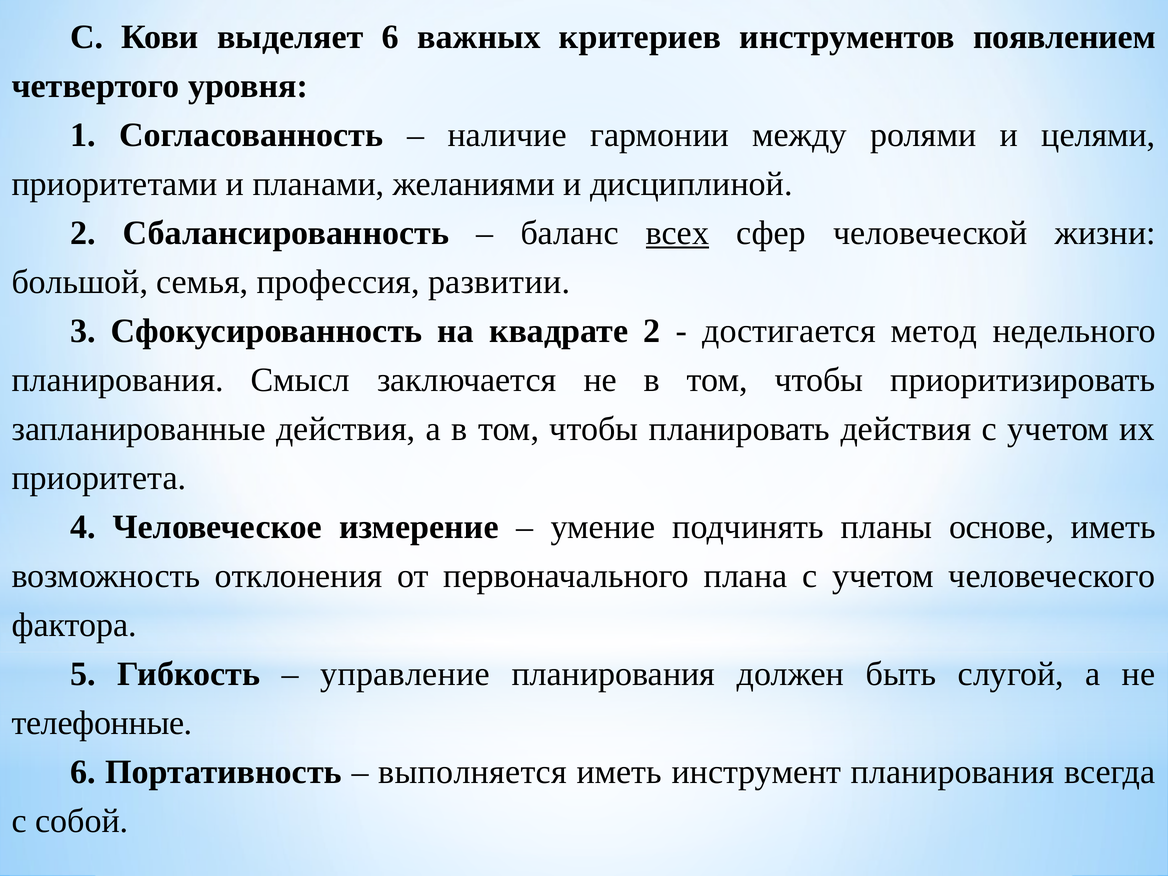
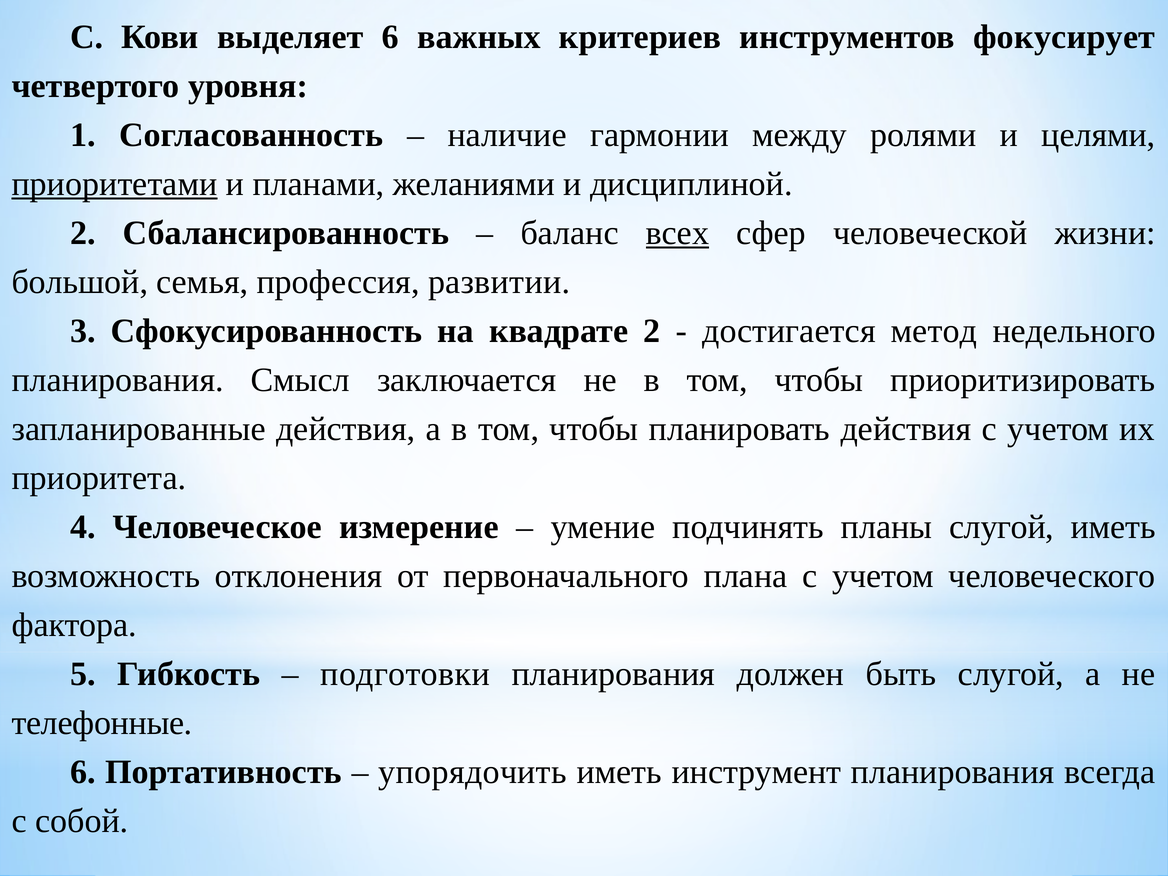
появлением: появлением -> фокусирует
приоритетами underline: none -> present
планы основе: основе -> слугой
управление: управление -> подготовки
выполняется: выполняется -> упорядочить
